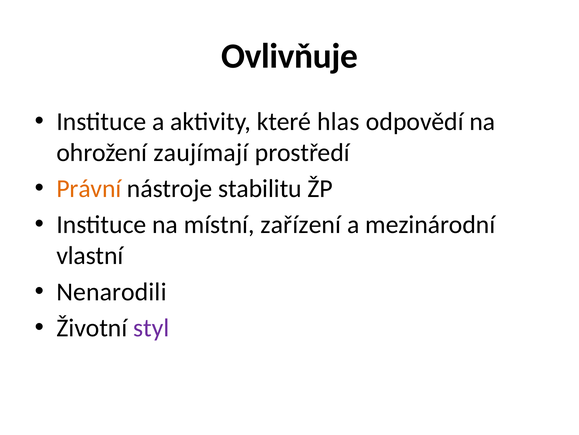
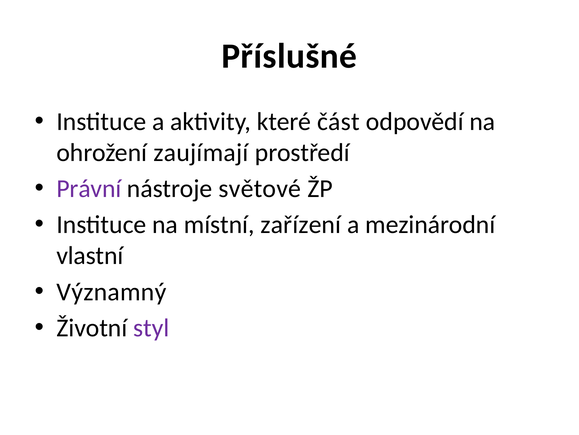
Ovlivňuje: Ovlivňuje -> Příslušné
hlas: hlas -> část
Právní colour: orange -> purple
stabilitu: stabilitu -> světové
Nenarodili: Nenarodili -> Významný
